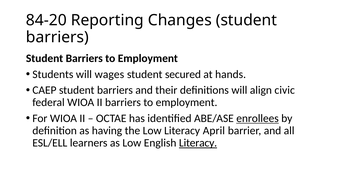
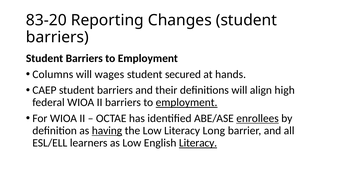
84-20: 84-20 -> 83-20
Students: Students -> Columns
civic: civic -> high
employment at (187, 102) underline: none -> present
having underline: none -> present
April: April -> Long
